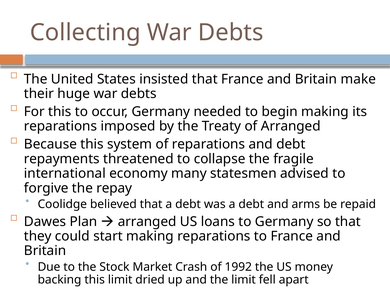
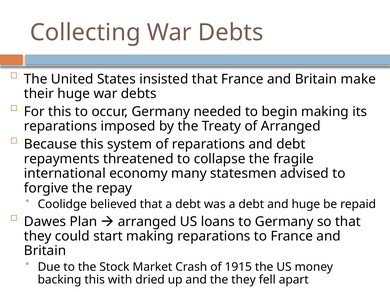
and arms: arms -> huge
1992: 1992 -> 1915
this limit: limit -> with
the limit: limit -> they
